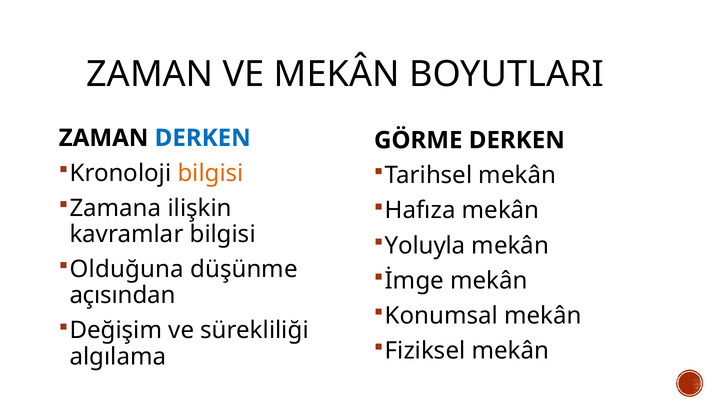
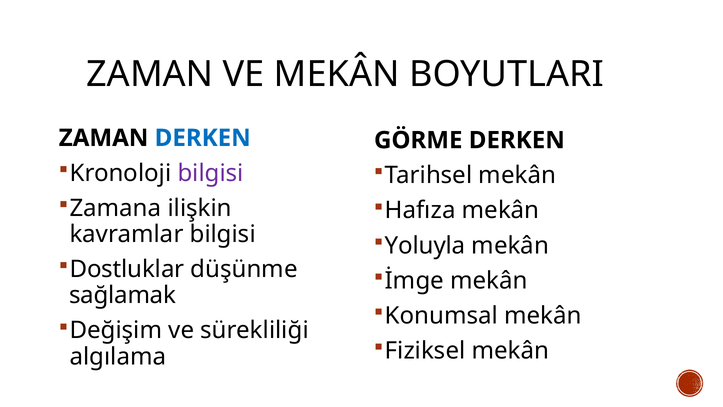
bilgisi at (211, 173) colour: orange -> purple
Olduğuna: Olduğuna -> Dostluklar
açısından: açısından -> sağlamak
